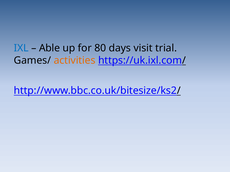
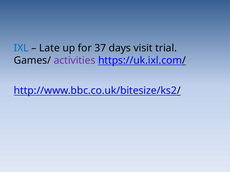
Able: Able -> Late
80: 80 -> 37
activities colour: orange -> purple
